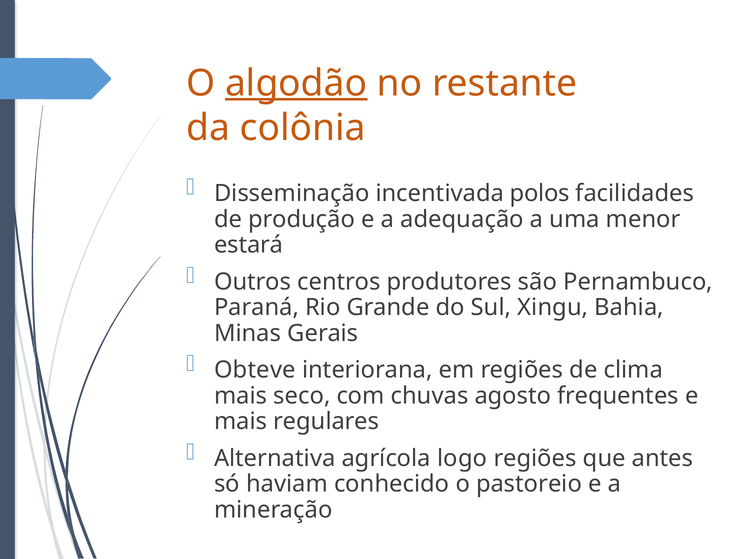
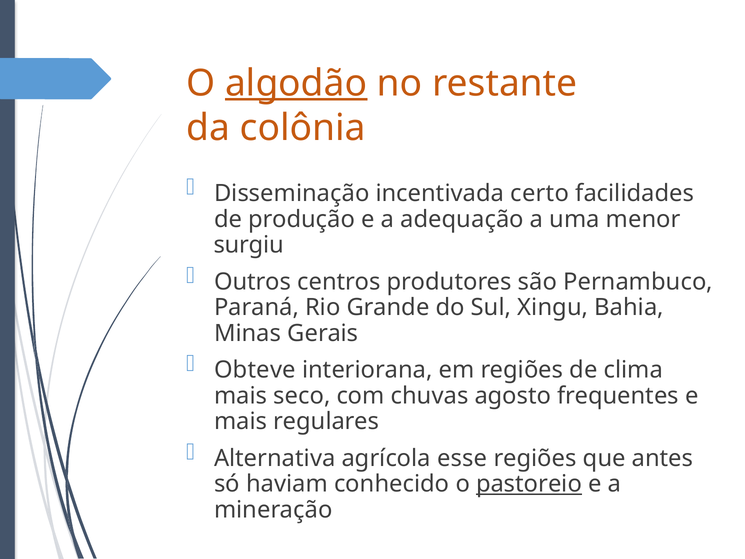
polos: polos -> certo
estará: estará -> surgiu
logo: logo -> esse
pastoreio underline: none -> present
